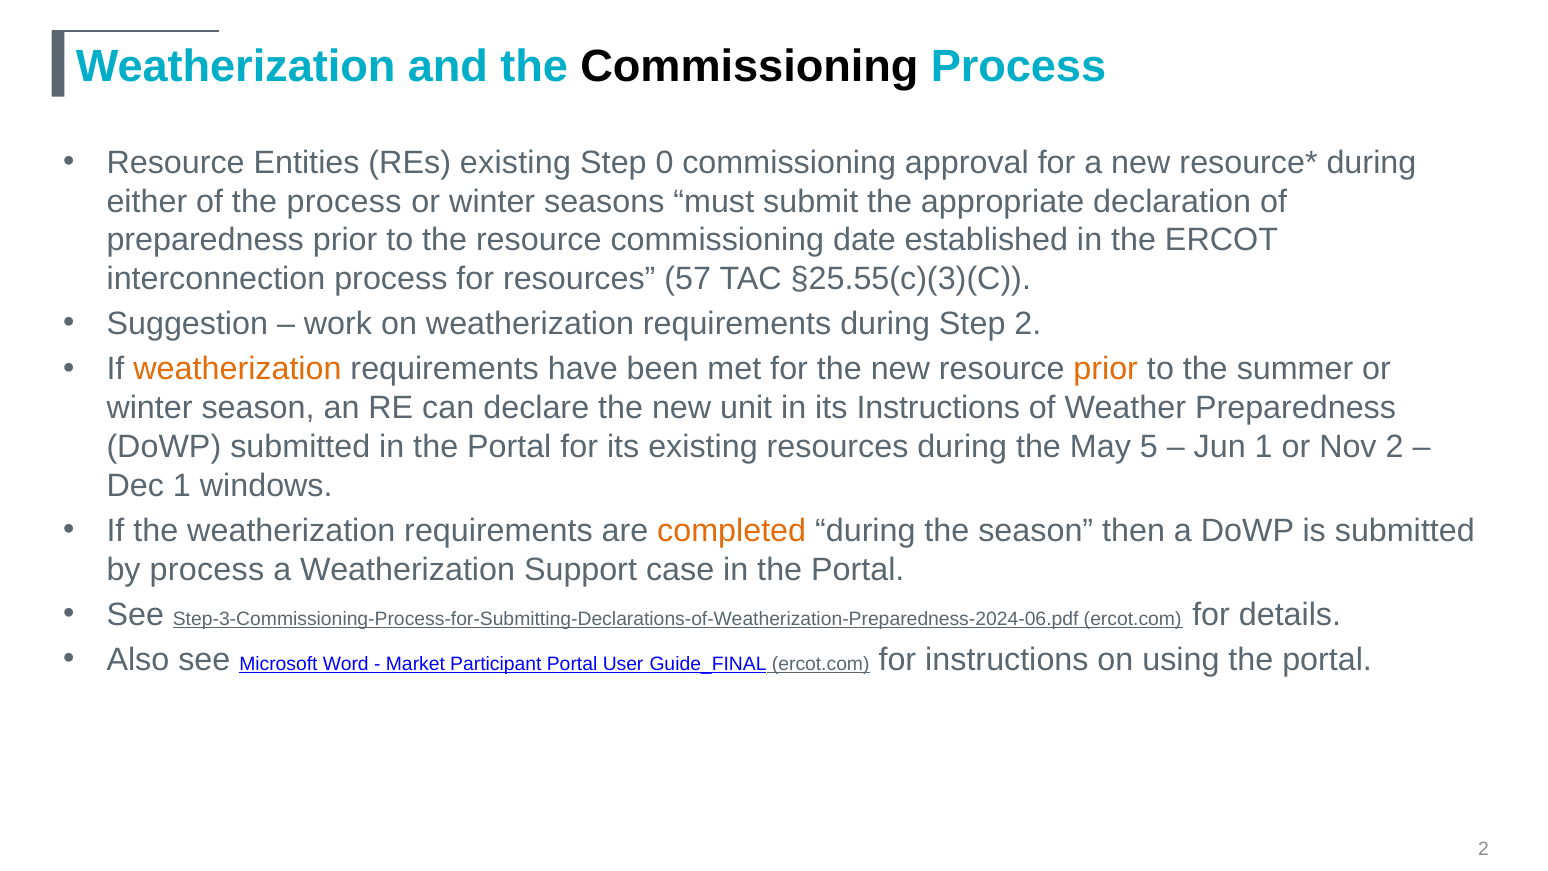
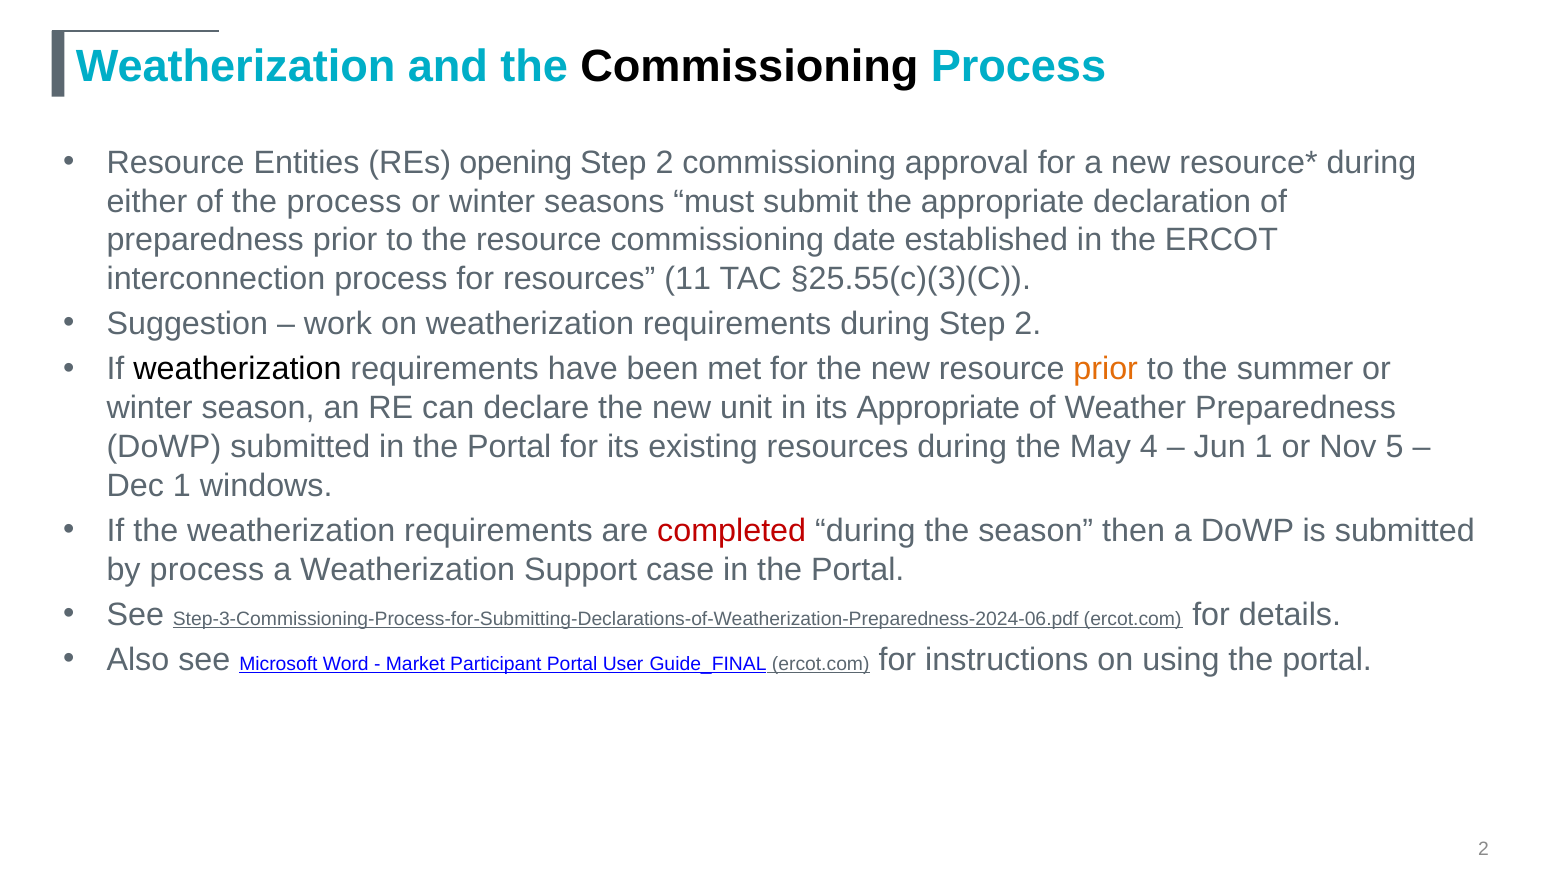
REs existing: existing -> opening
0 at (665, 163): 0 -> 2
57: 57 -> 11
weatherization at (237, 369) colour: orange -> black
its Instructions: Instructions -> Appropriate
5: 5 -> 4
Nov 2: 2 -> 5
completed colour: orange -> red
